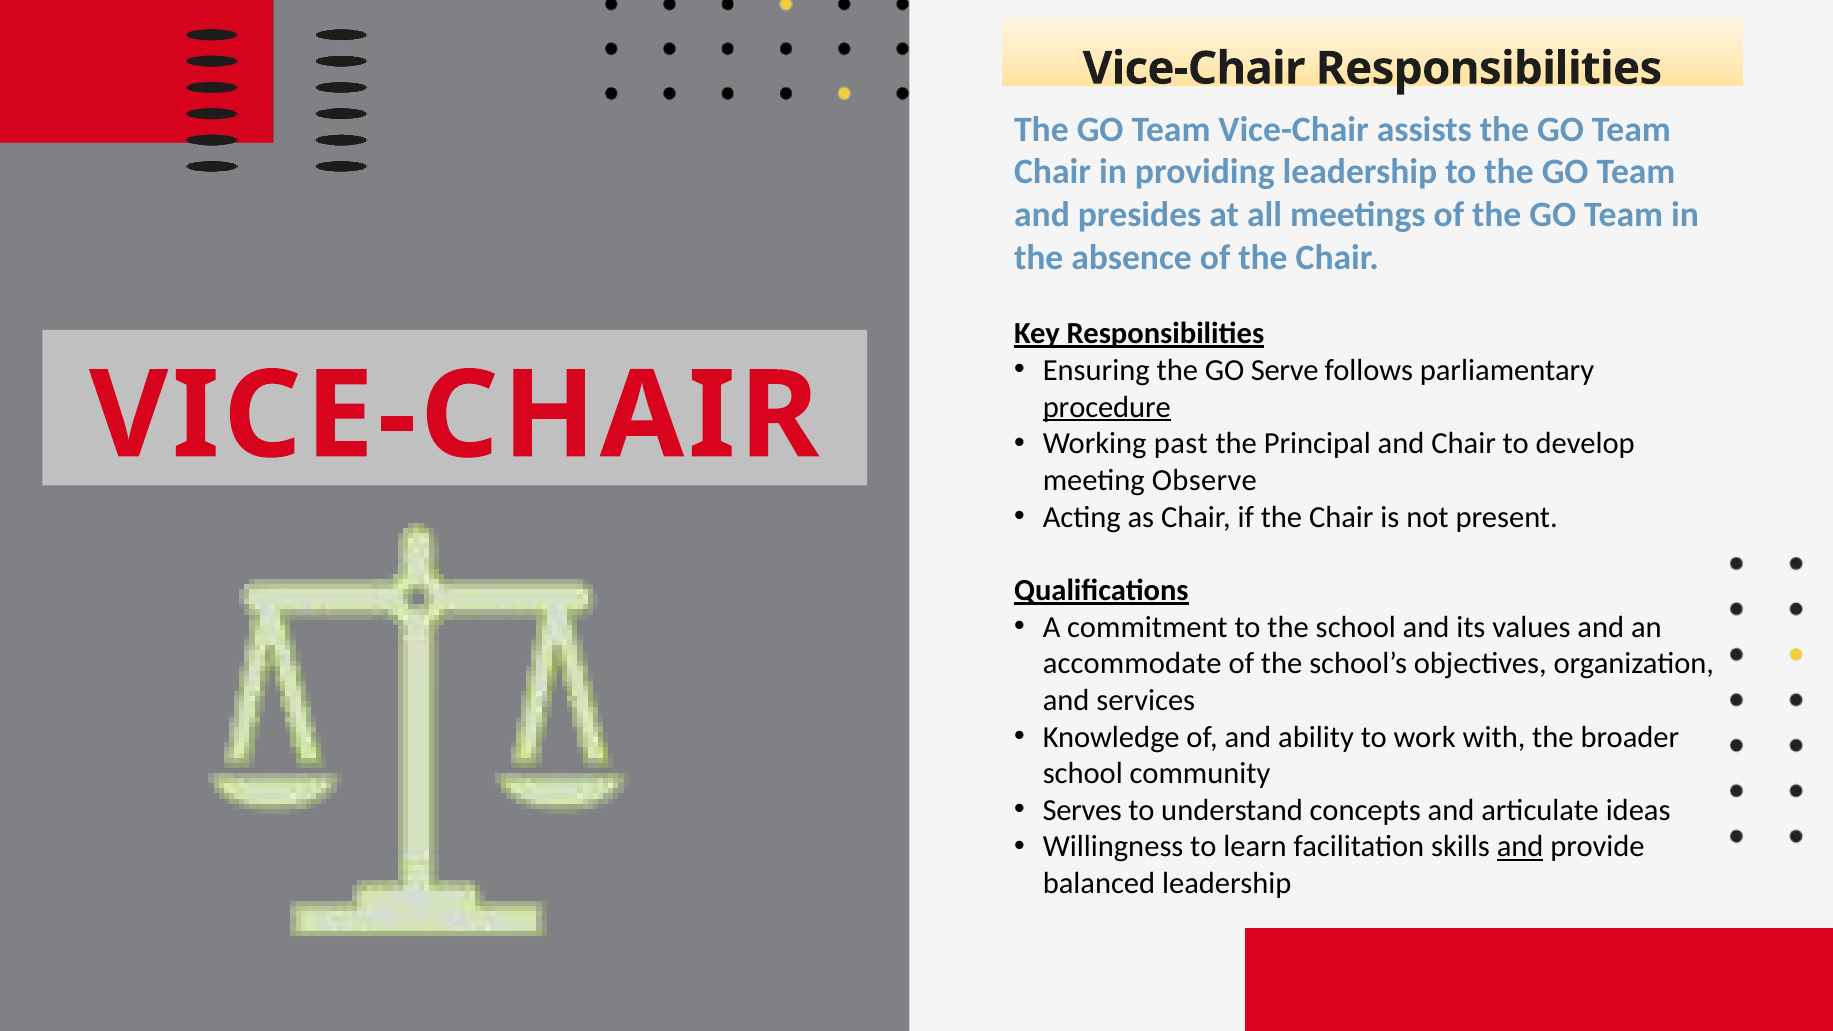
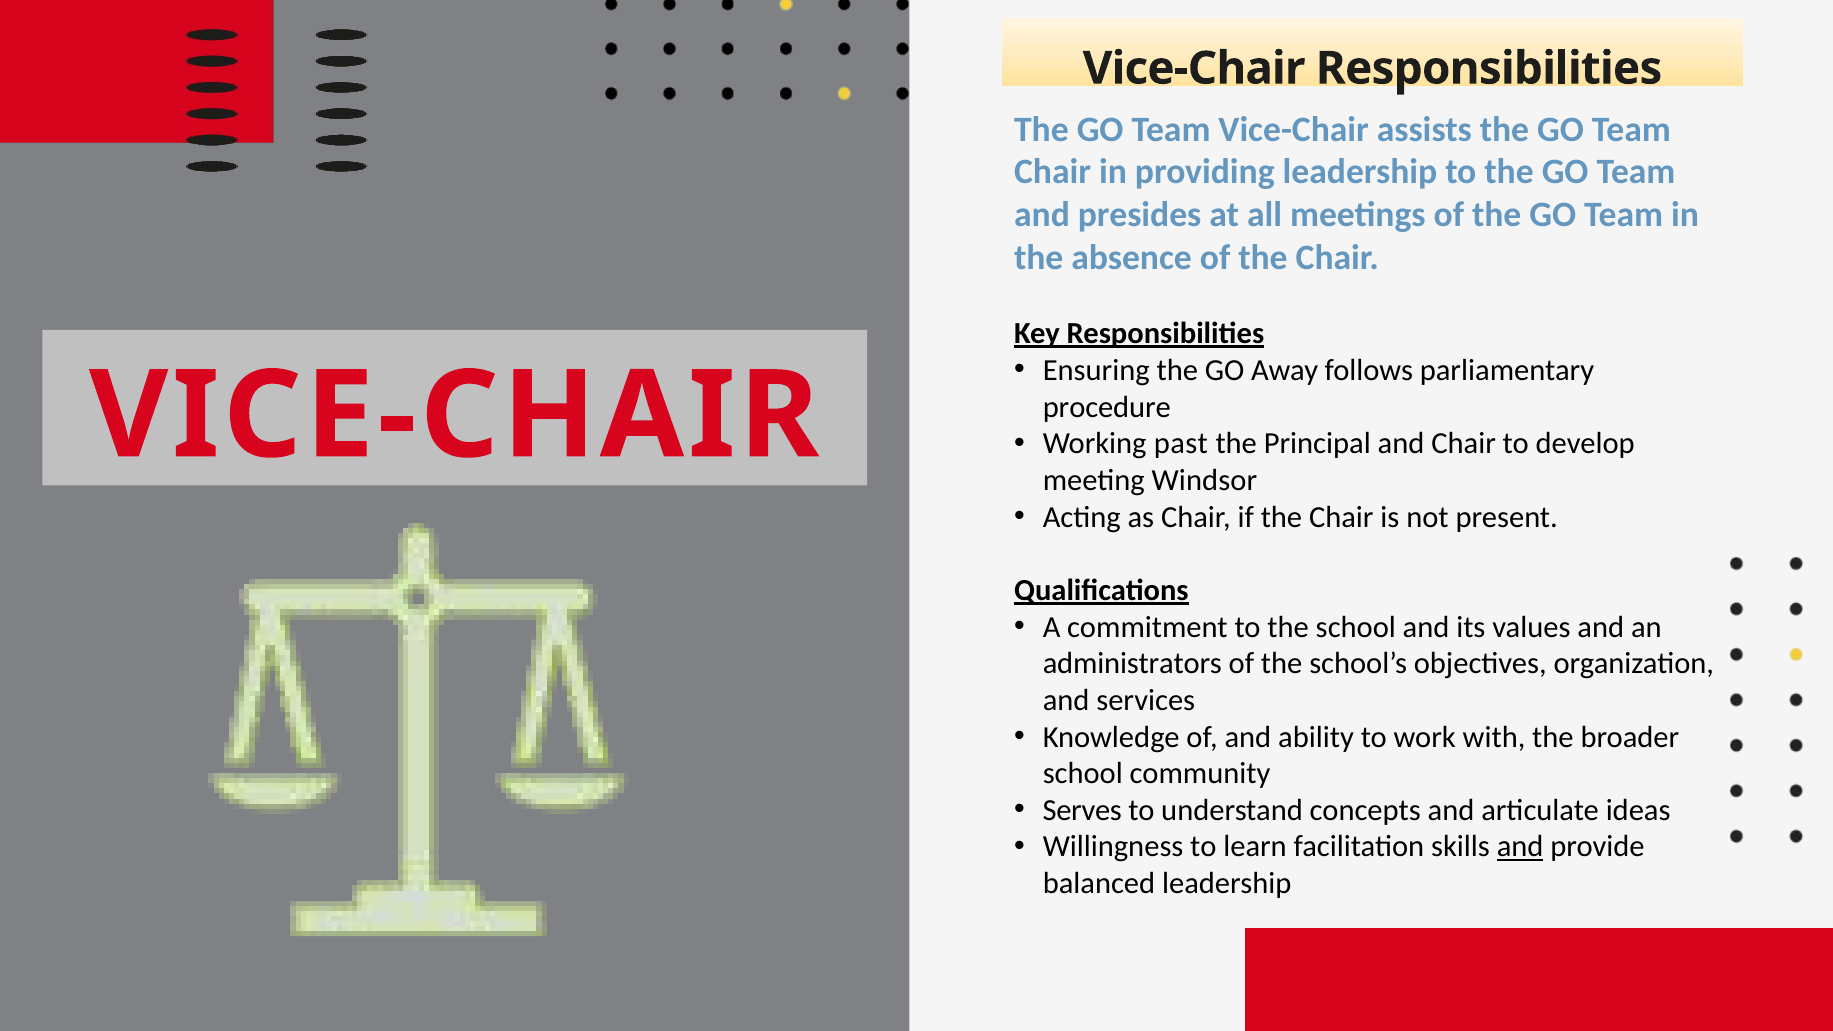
Serve: Serve -> Away
procedure underline: present -> none
Observe: Observe -> Windsor
accommodate: accommodate -> administrators
